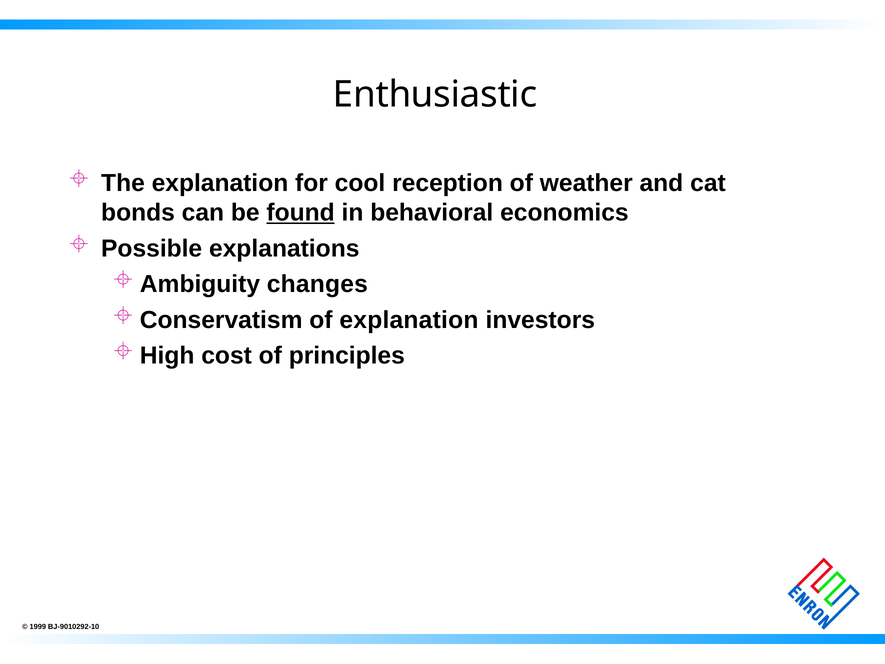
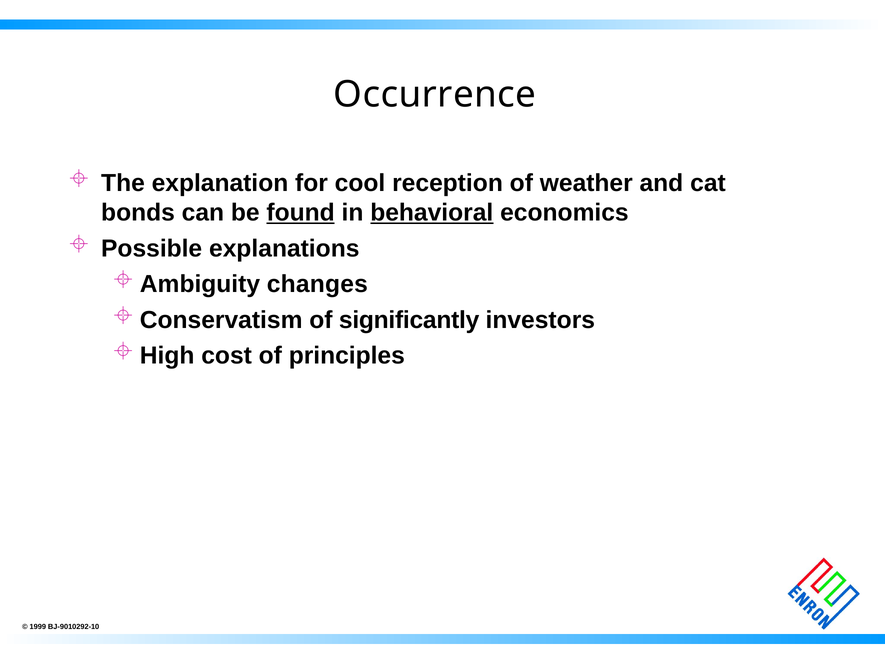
Enthusiastic: Enthusiastic -> Occurrence
behavioral underline: none -> present
of explanation: explanation -> significantly
